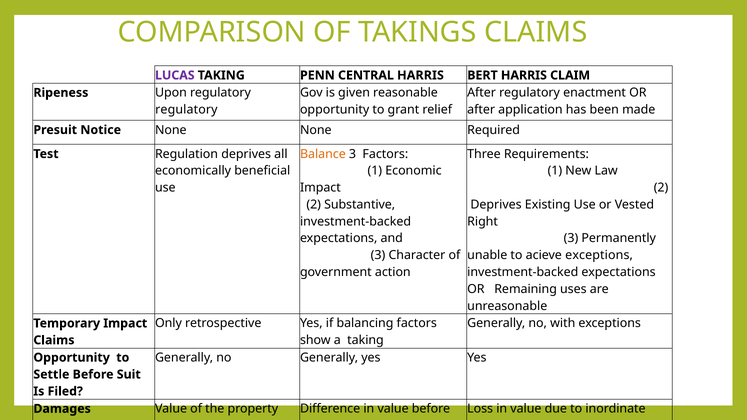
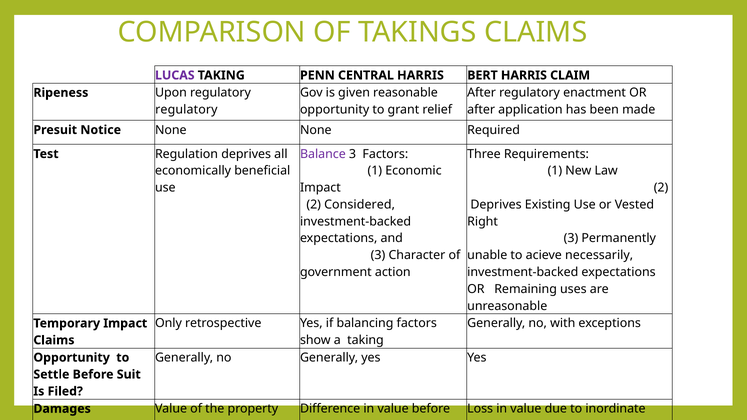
Balance colour: orange -> purple
Substantive: Substantive -> Considered
acieve exceptions: exceptions -> necessarily
